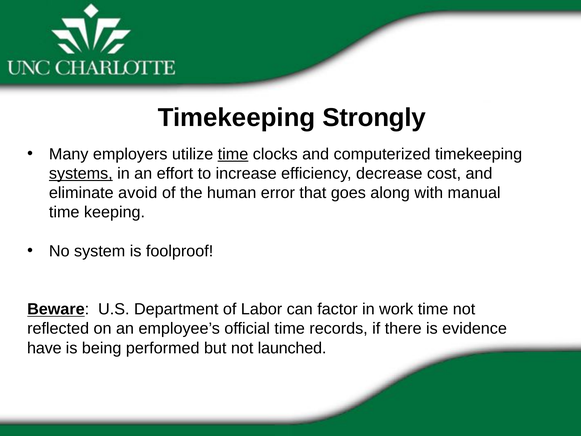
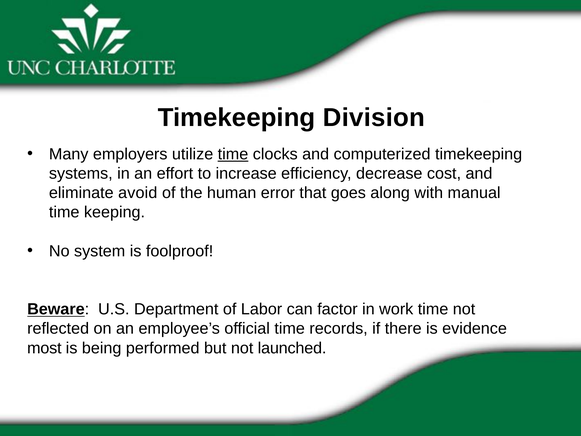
Strongly: Strongly -> Division
systems underline: present -> none
have: have -> most
